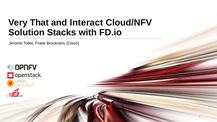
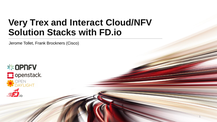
That: That -> Trex
